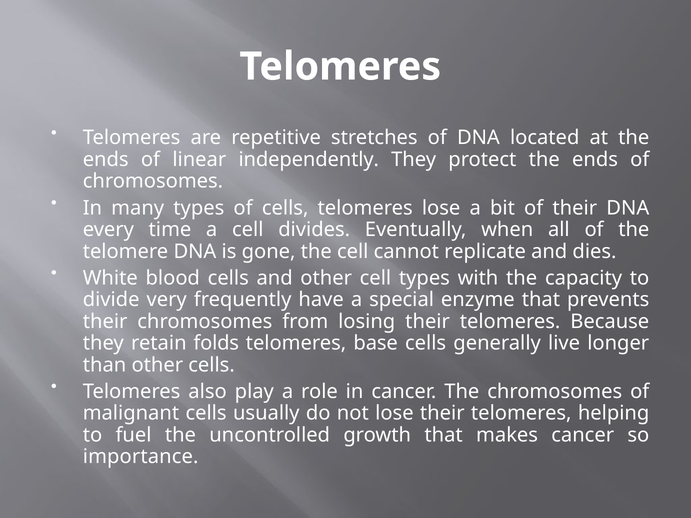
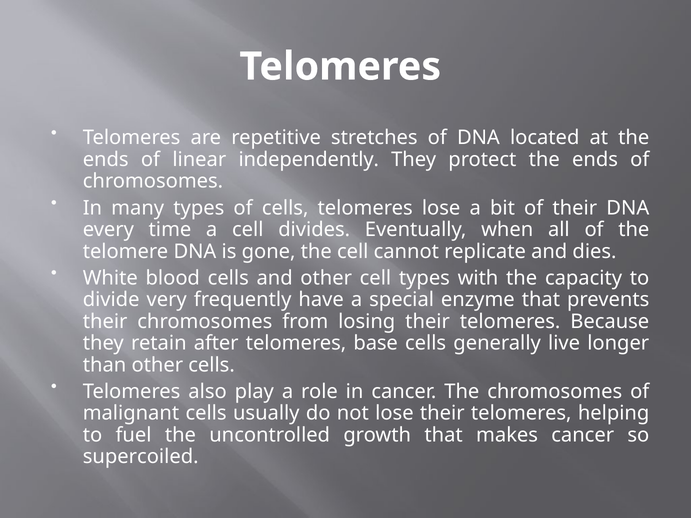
folds: folds -> after
importance: importance -> supercoiled
